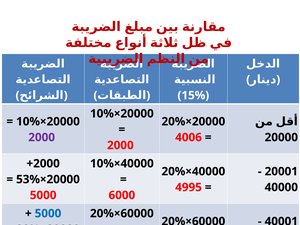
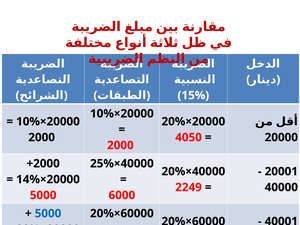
2000 at (42, 137) colour: purple -> black
4006: 4006 -> 4050
10% at (102, 164): 10% -> 25%
53%: 53% -> 14%
4995: 4995 -> 2249
